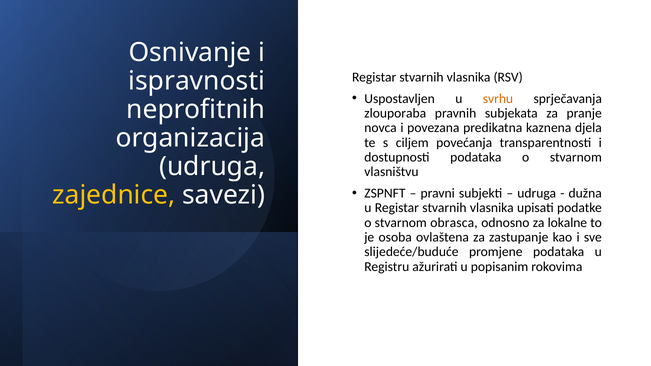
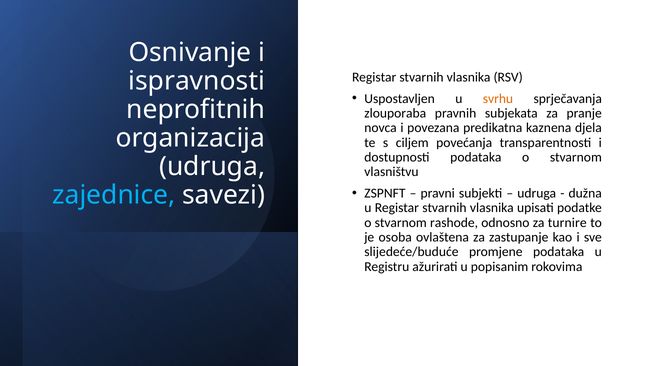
zajednice colour: yellow -> light blue
obrasca: obrasca -> rashode
lokalne: lokalne -> turnire
